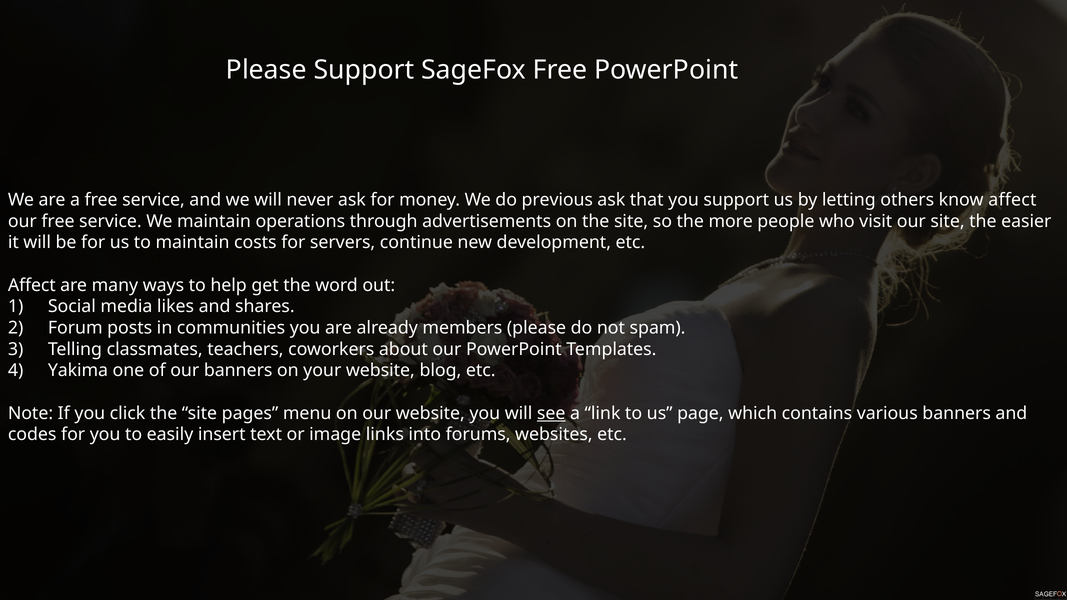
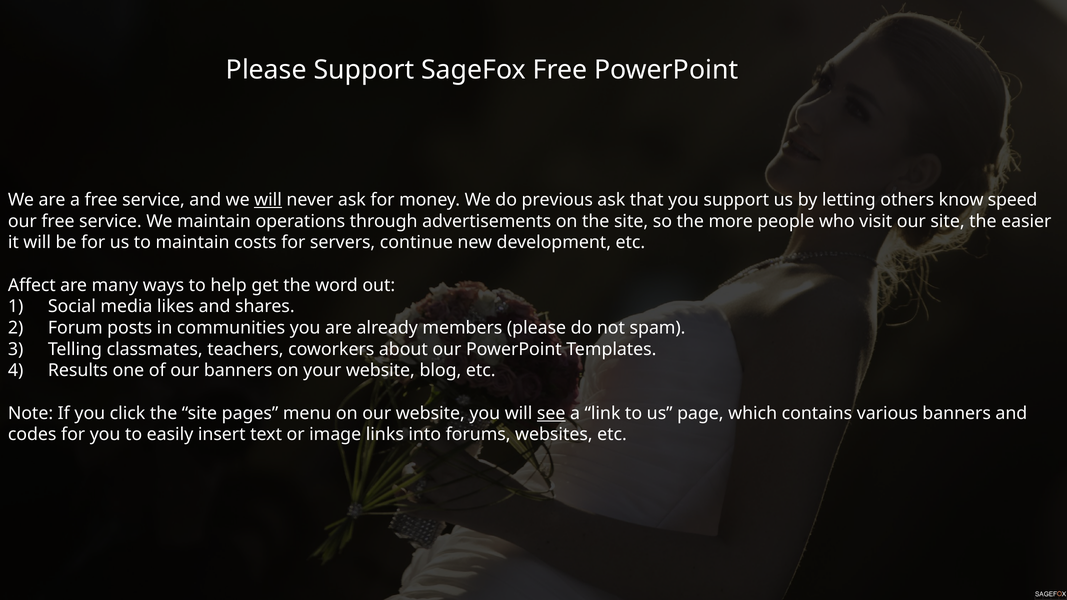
will at (268, 200) underline: none -> present
know affect: affect -> speed
Yakima: Yakima -> Results
